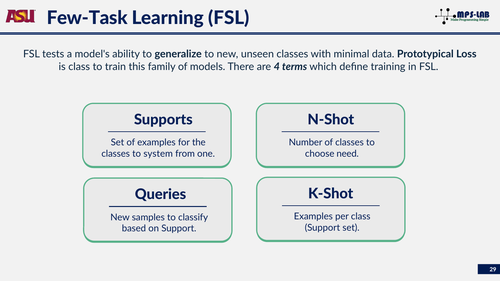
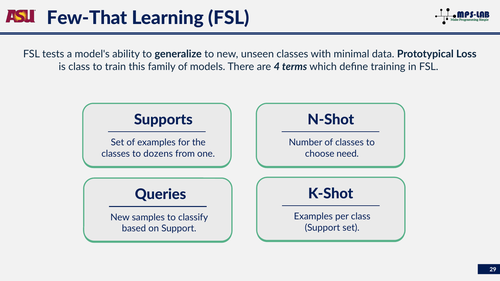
Few-Task: Few-Task -> Few-That
system: system -> dozens
